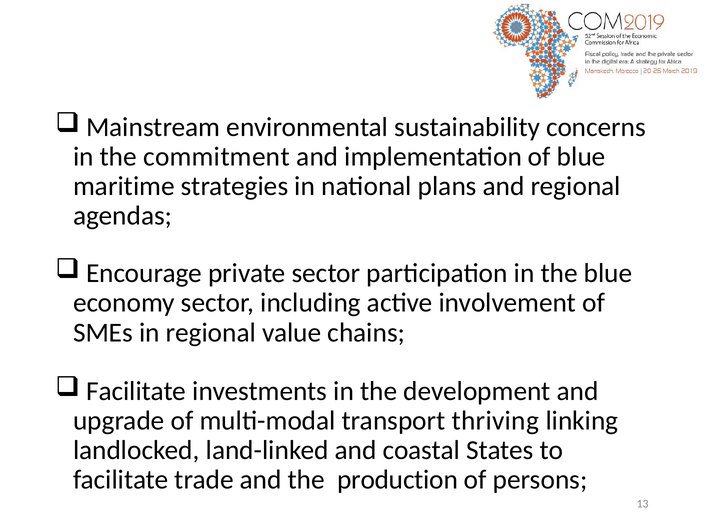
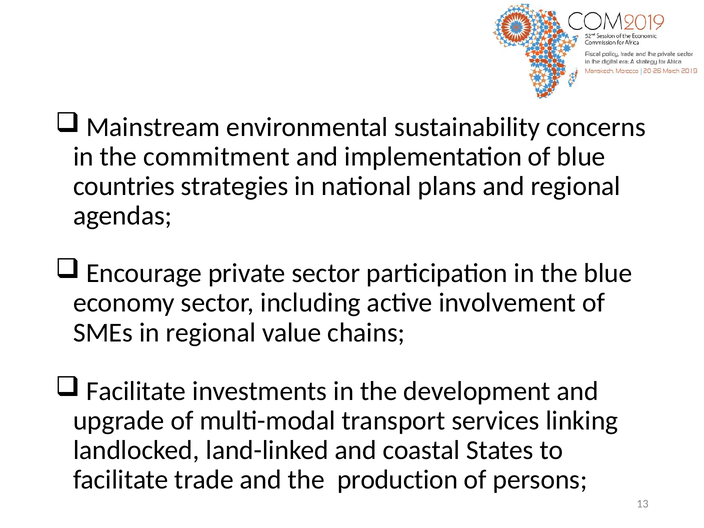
maritime: maritime -> countries
thriving: thriving -> services
